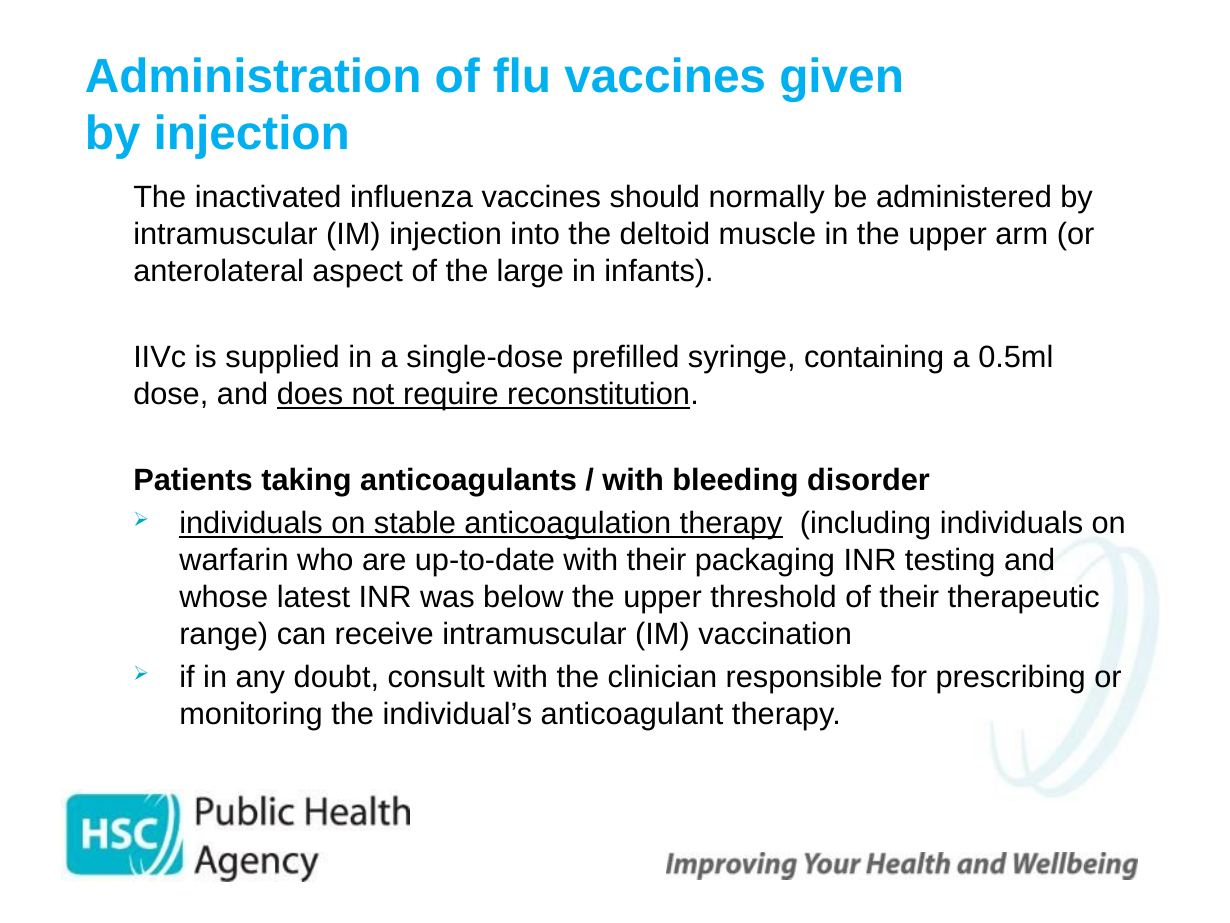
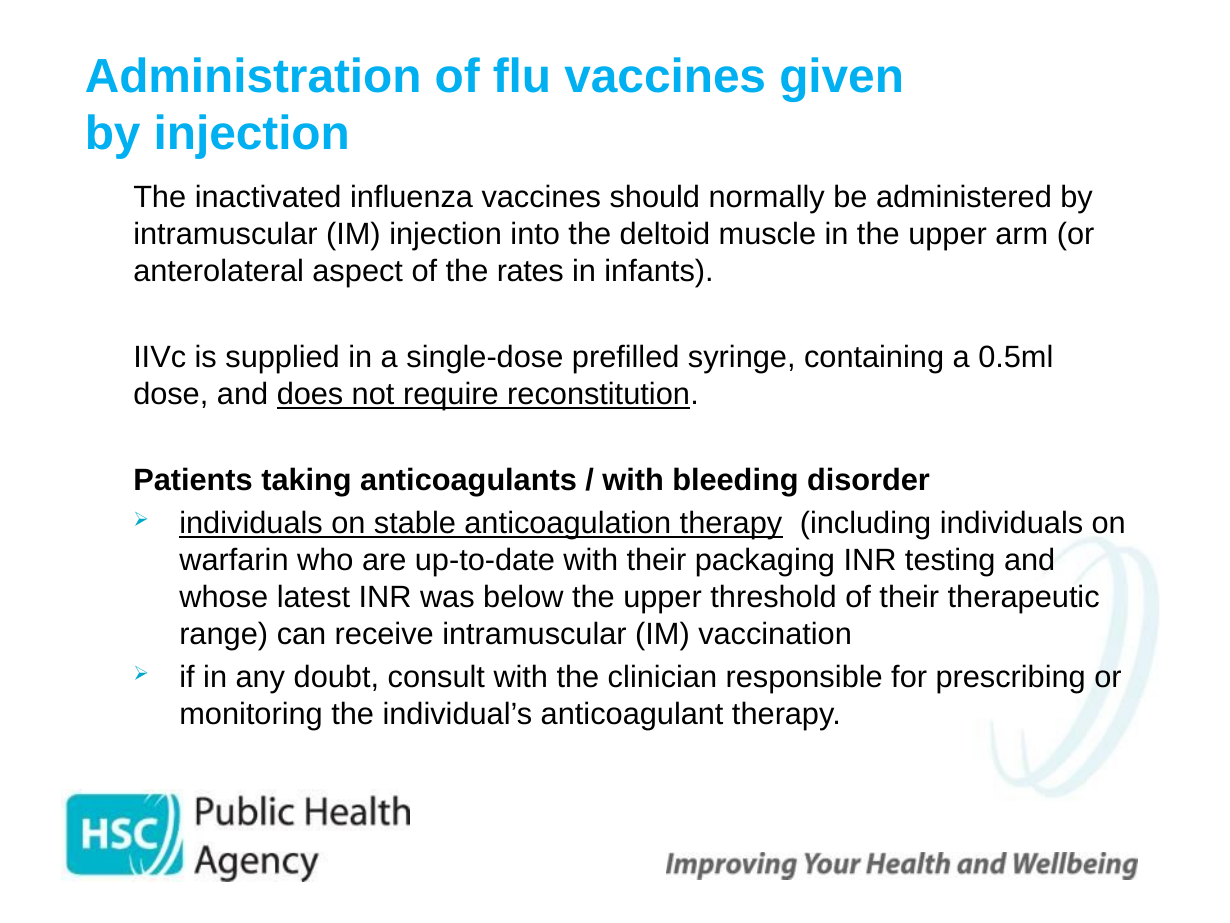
large: large -> rates
